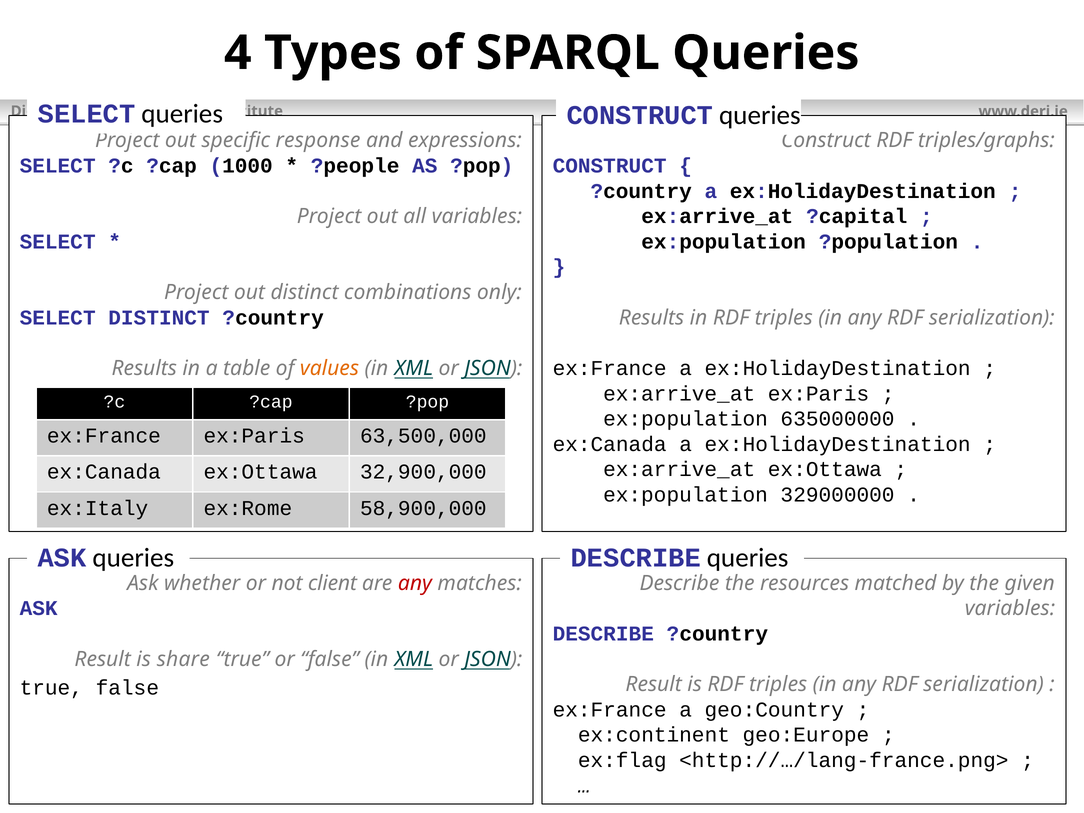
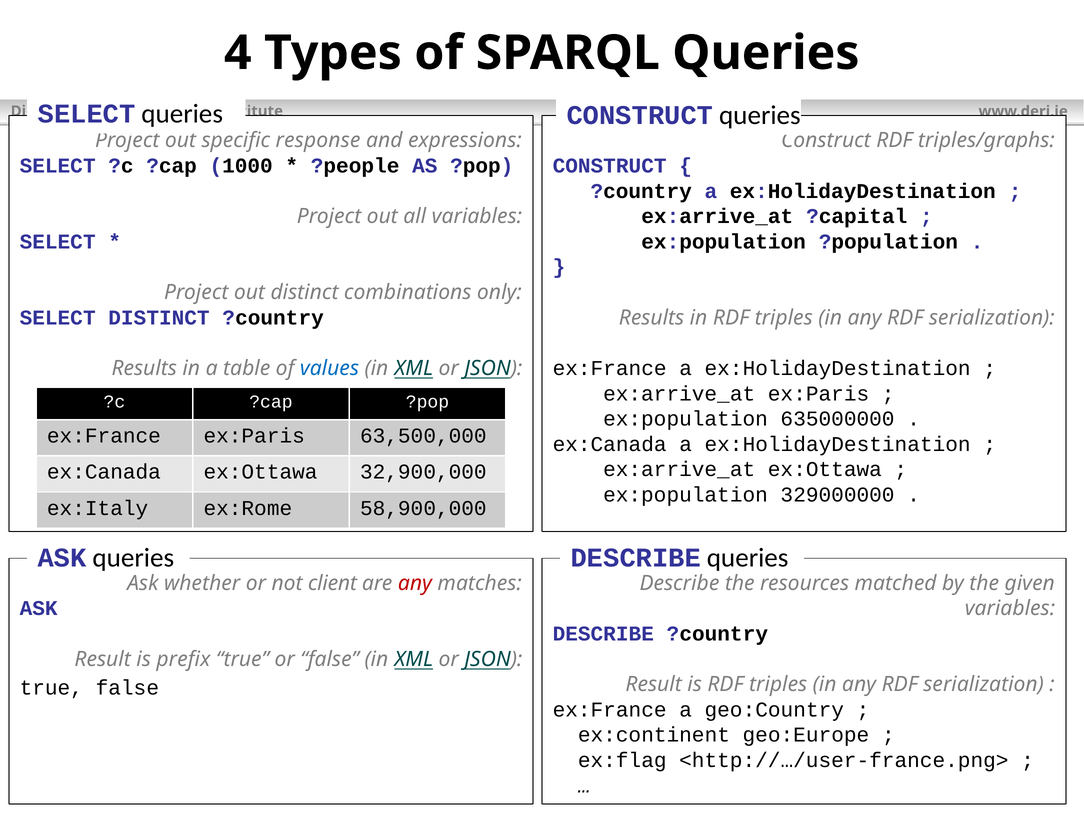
values colour: orange -> blue
share: share -> prefix
<http://…/lang-france.png>: <http://…/lang-france.png> -> <http://…/user-france.png>
